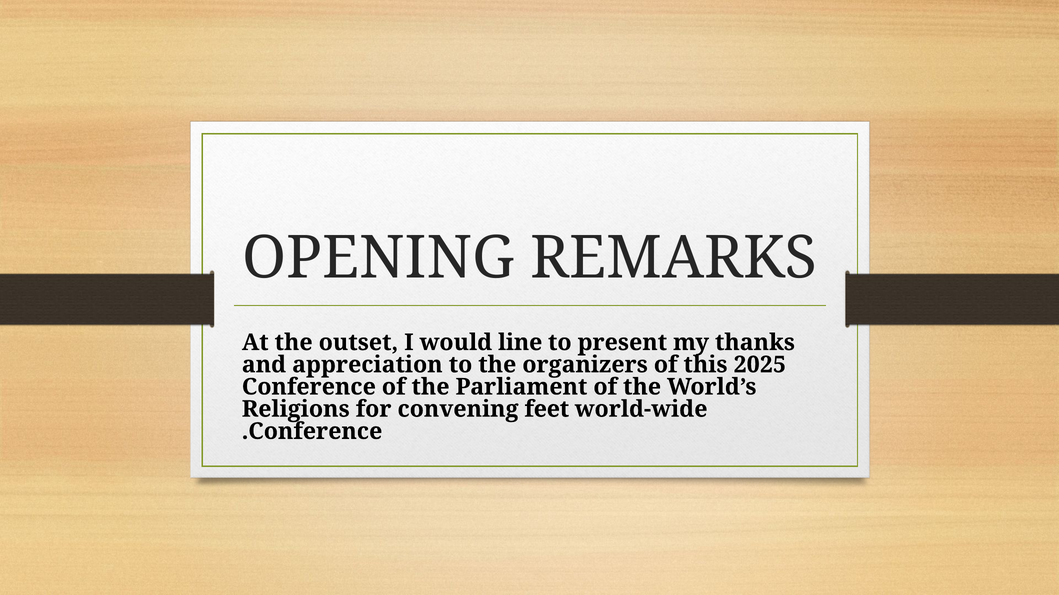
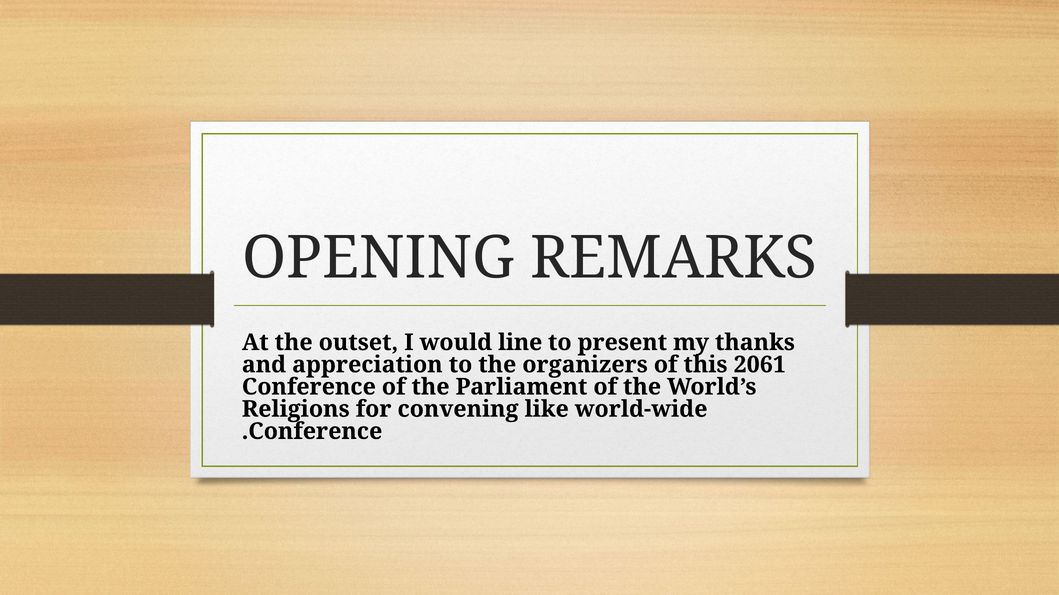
2025: 2025 -> 2061
feet: feet -> like
